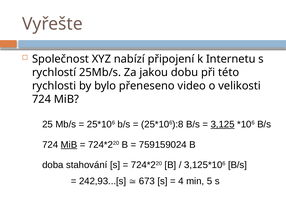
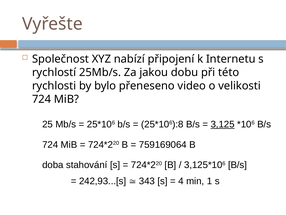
MiB at (69, 144) underline: present -> none
759159024: 759159024 -> 759169064
673: 673 -> 343
5: 5 -> 1
